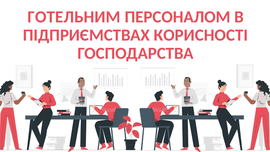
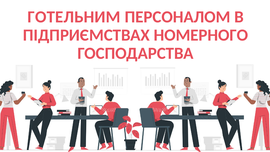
КОРИСНОСТІ: КОРИСНОСТІ -> НОМЕРНОГО
